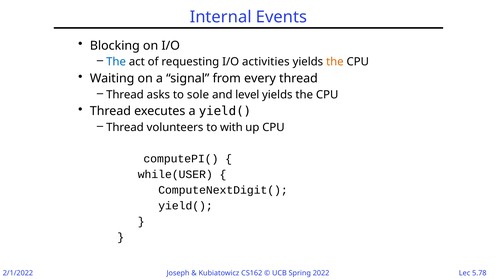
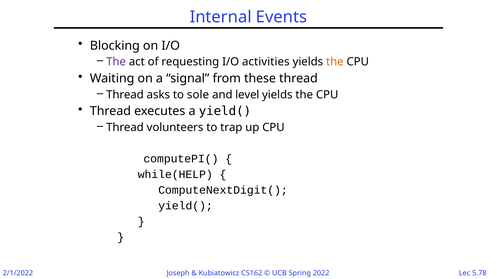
The at (116, 62) colour: blue -> purple
every: every -> these
with: with -> trap
while(USER: while(USER -> while(HELP
